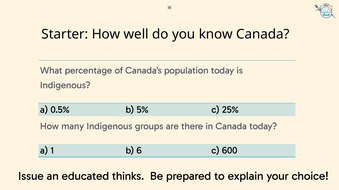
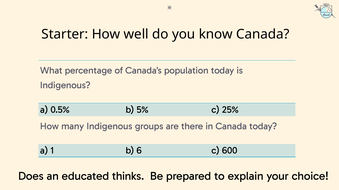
Issue: Issue -> Does
